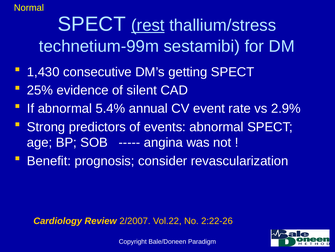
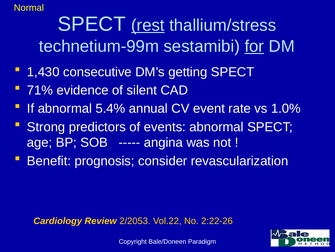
for underline: none -> present
25%: 25% -> 71%
2.9%: 2.9% -> 1.0%
2/2007: 2/2007 -> 2/2053
